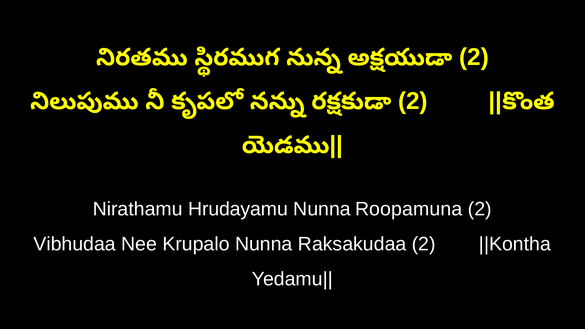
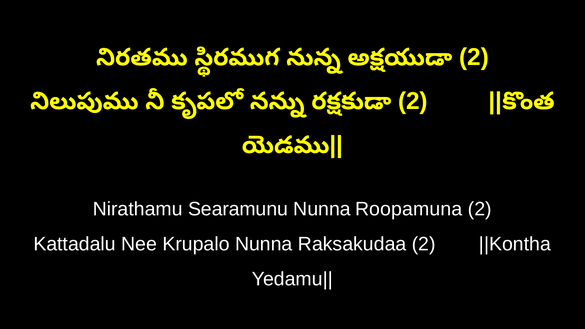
Hrudayamu: Hrudayamu -> Searamunu
Vibhudaa: Vibhudaa -> Kattadalu
